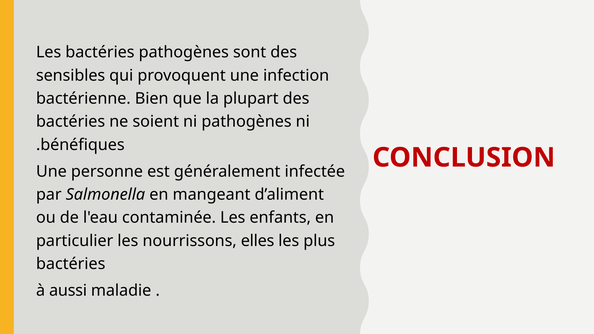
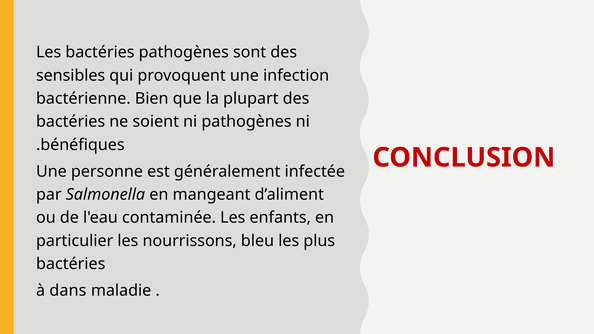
elles: elles -> bleu
aussi: aussi -> dans
